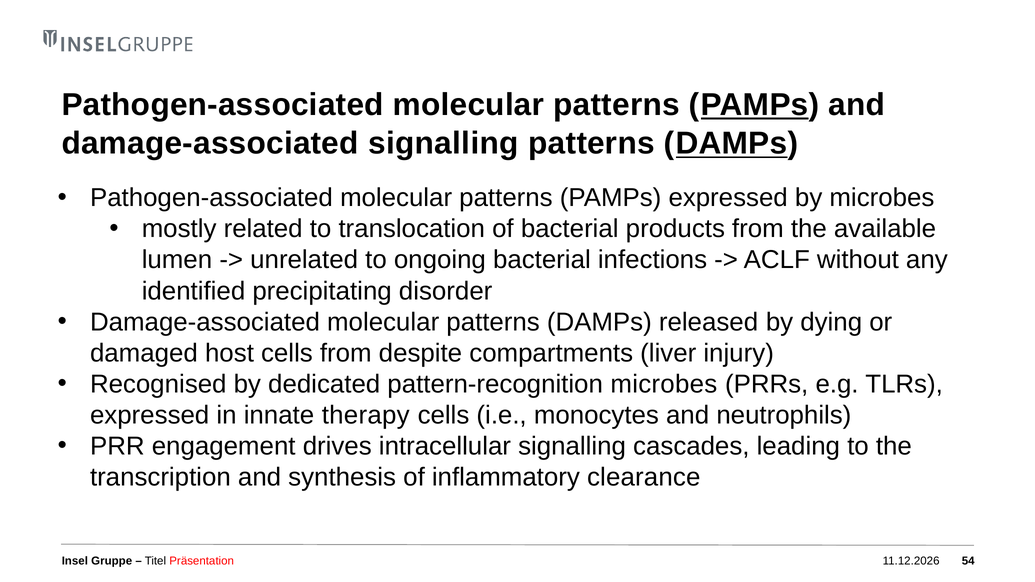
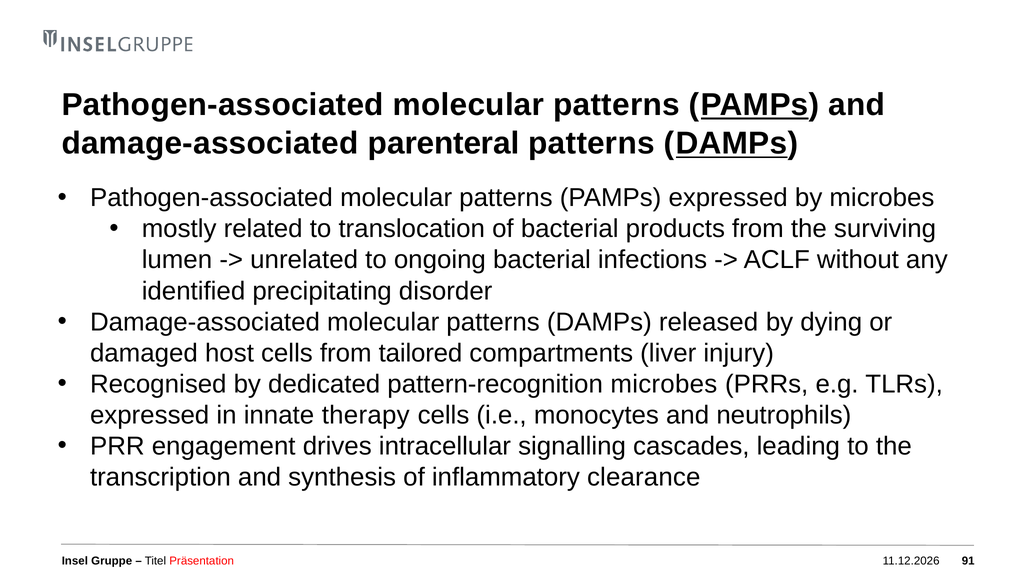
damage-associated signalling: signalling -> parenteral
available: available -> surviving
despite: despite -> tailored
54: 54 -> 91
